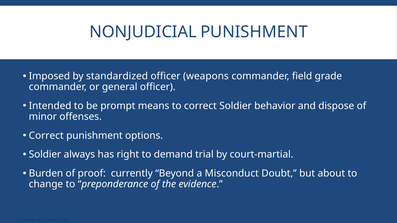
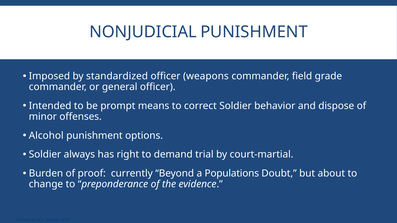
Correct at (46, 136): Correct -> Alcohol
Misconduct: Misconduct -> Populations
